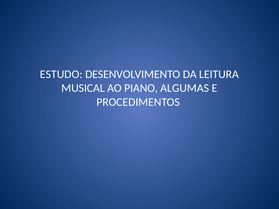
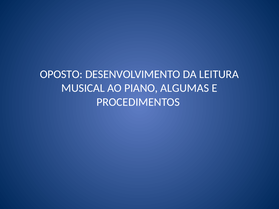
ESTUDO: ESTUDO -> OPOSTO
